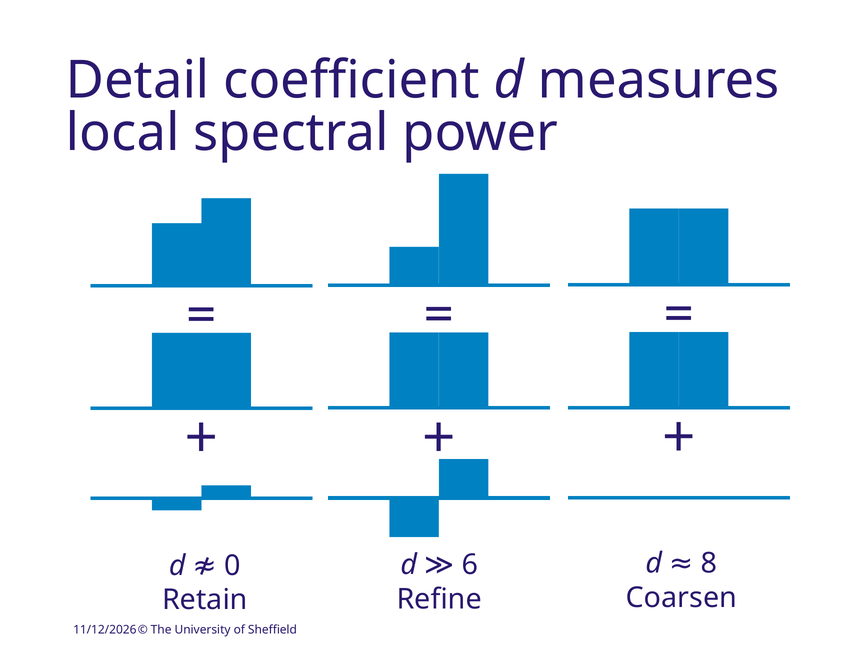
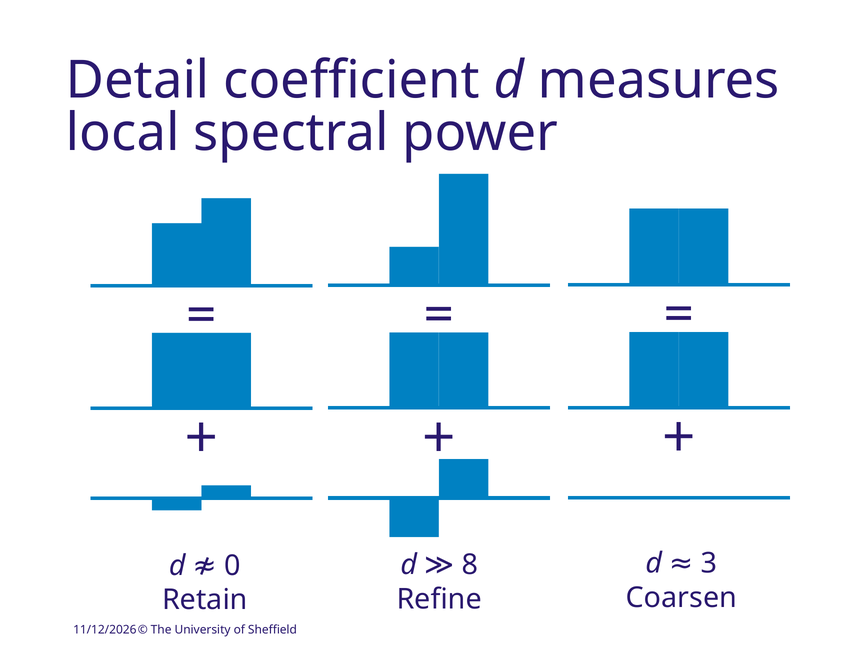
8: 8 -> 3
6: 6 -> 8
